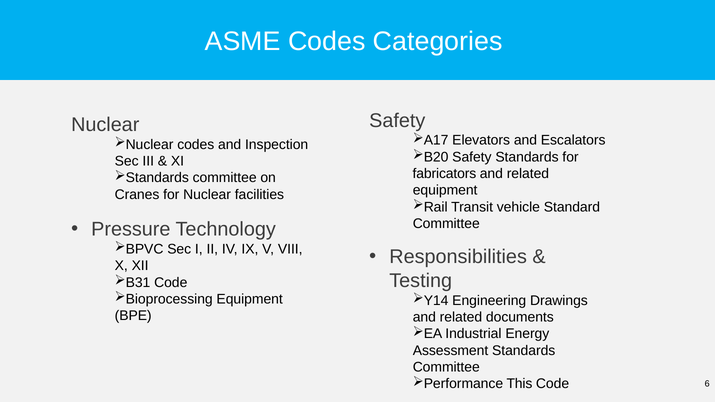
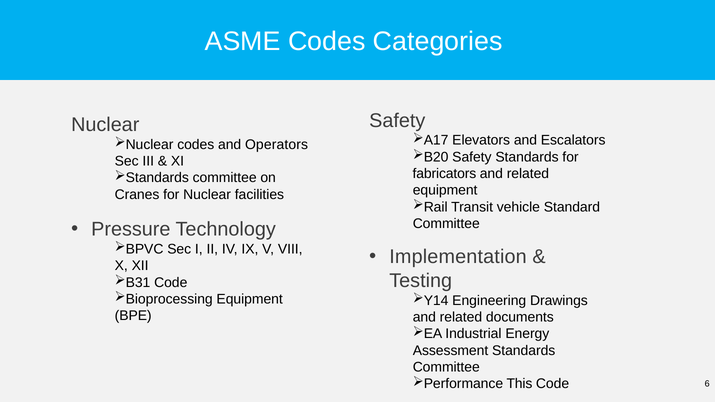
Inspection: Inspection -> Operators
Responsibilities: Responsibilities -> Implementation
